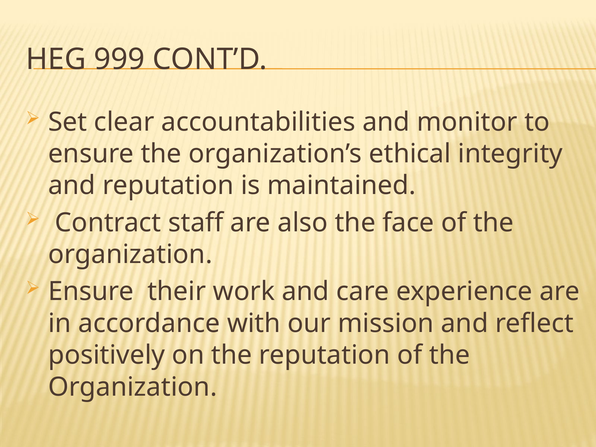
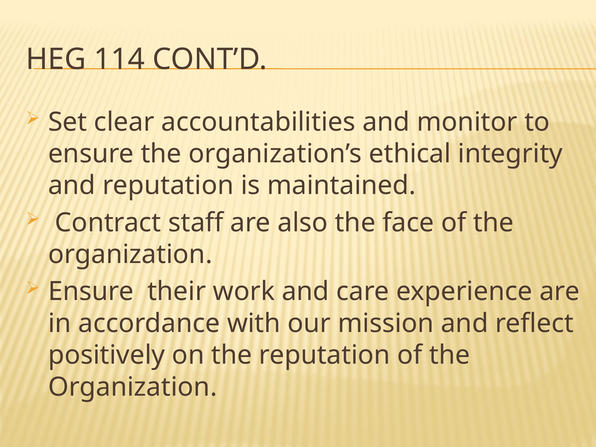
999: 999 -> 114
